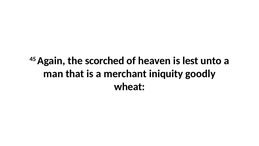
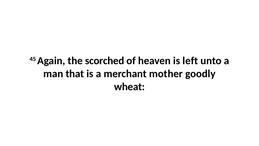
lest: lest -> left
iniquity: iniquity -> mother
